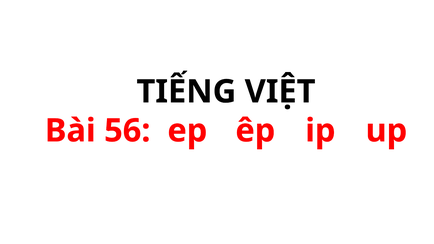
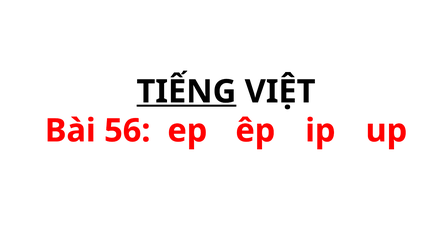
TIẾNG underline: none -> present
